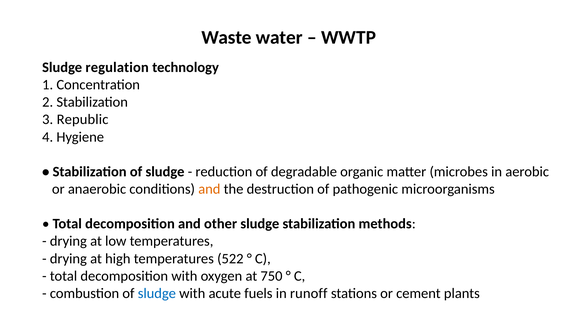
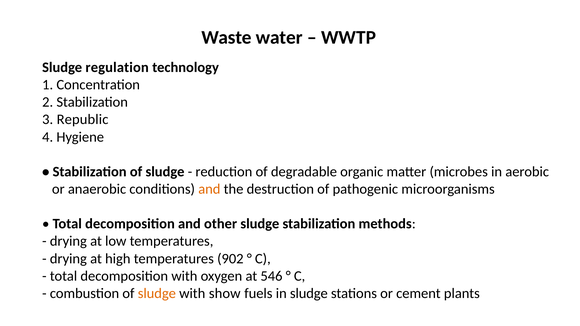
522: 522 -> 902
750: 750 -> 546
sludge at (157, 294) colour: blue -> orange
acute: acute -> show
in runoff: runoff -> sludge
